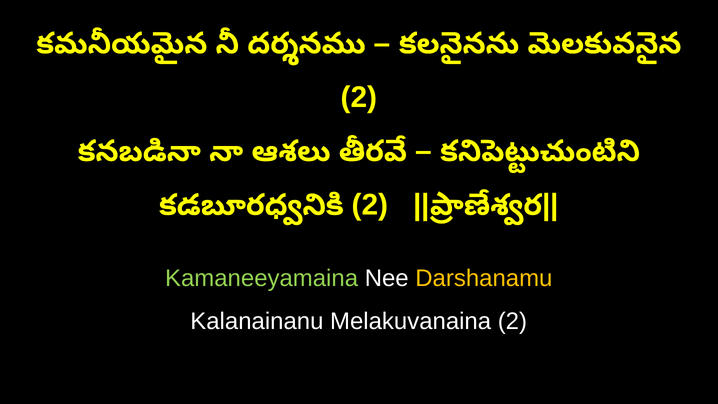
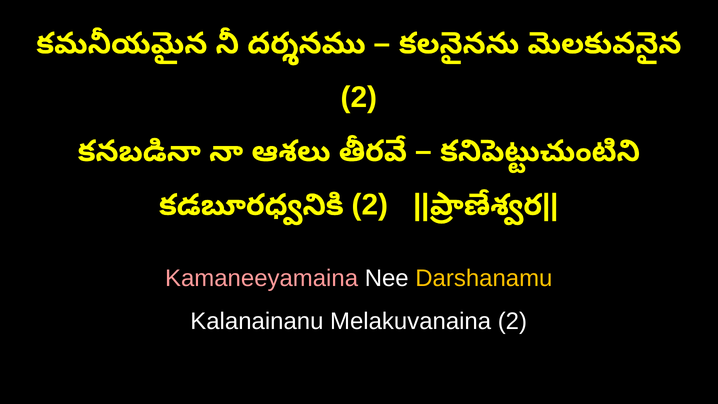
Kamaneeyamaina colour: light green -> pink
